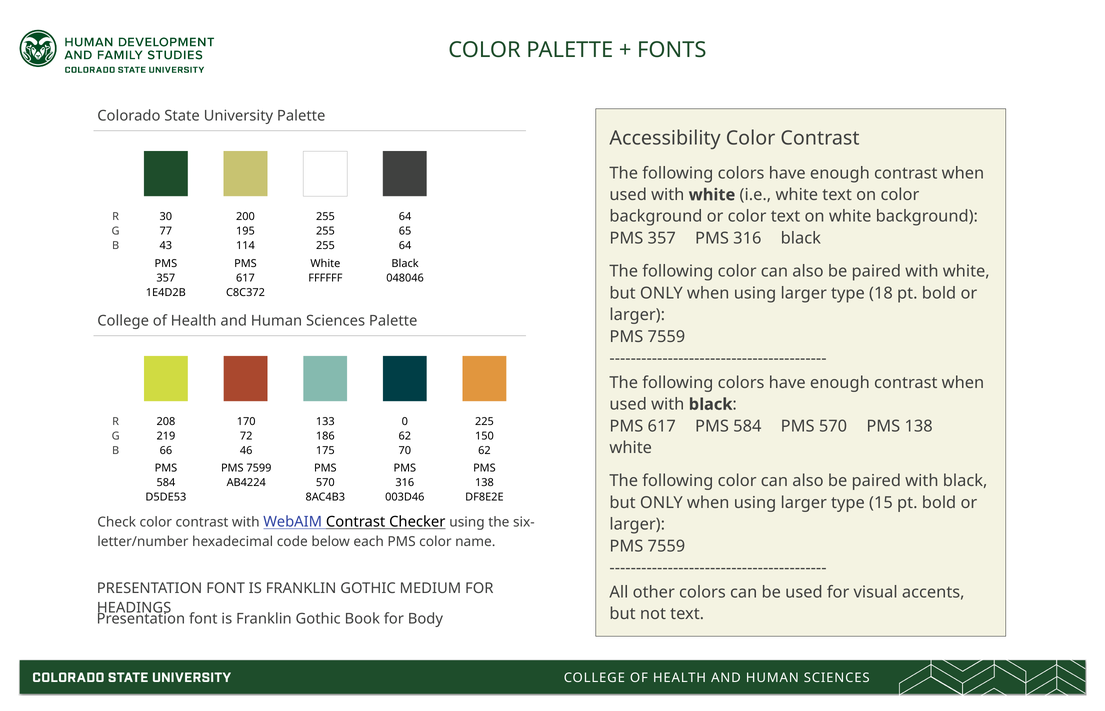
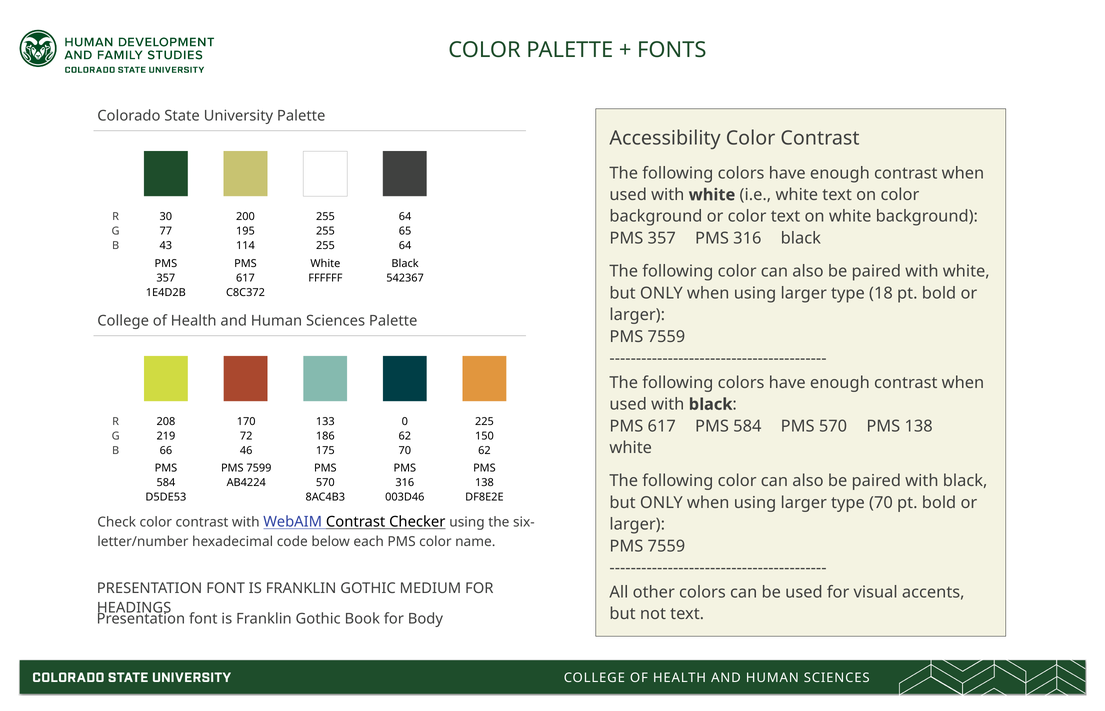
048046: 048046 -> 542367
type 15: 15 -> 70
